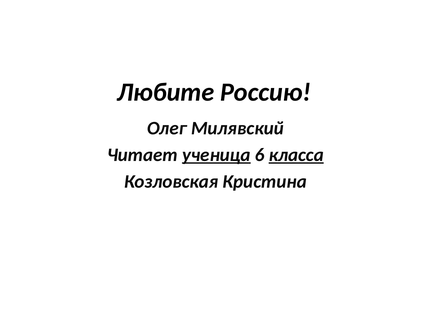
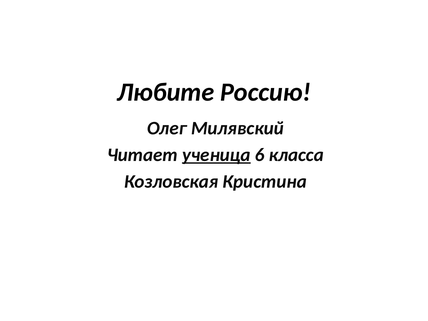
класса underline: present -> none
